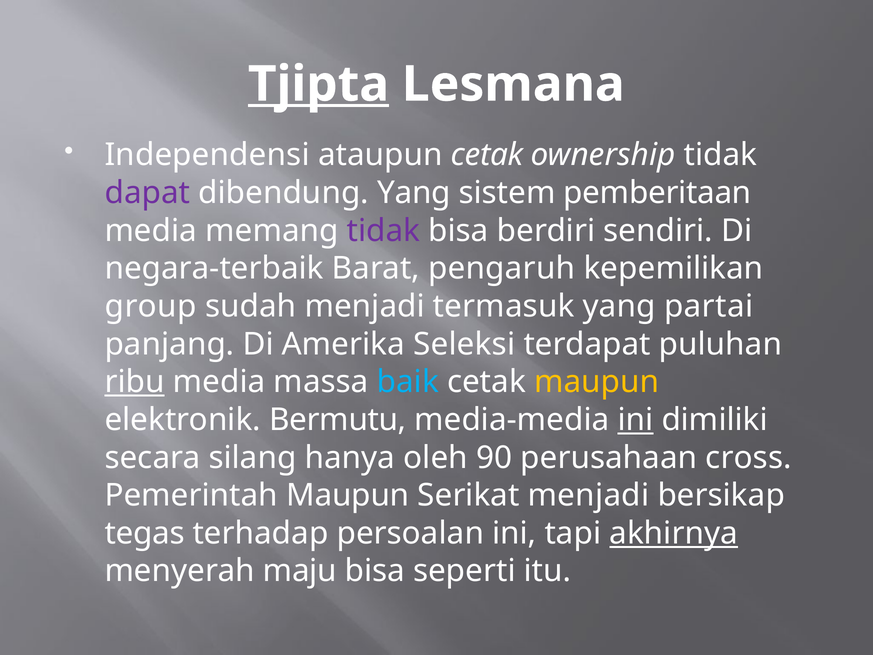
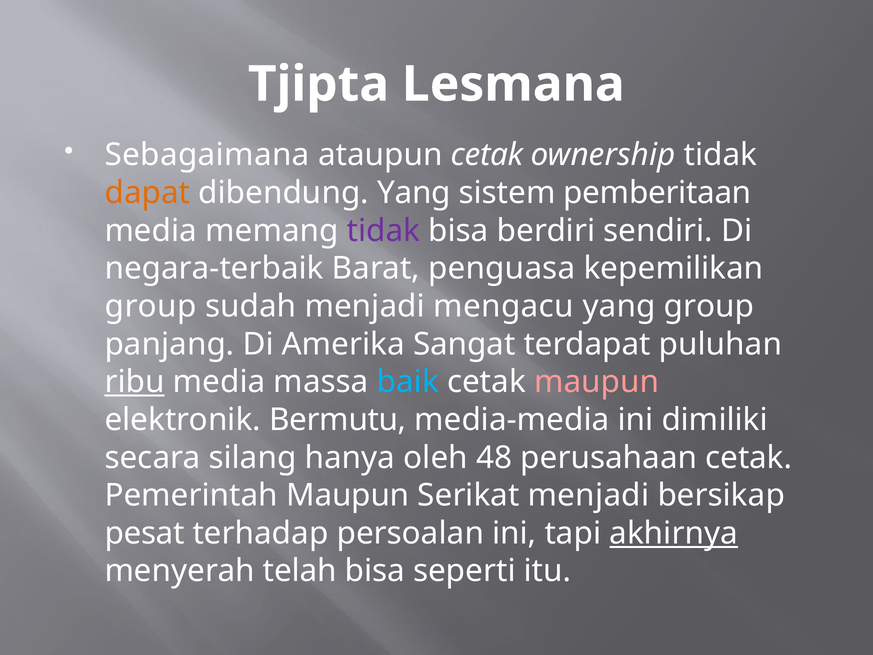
Tjipta underline: present -> none
Independensi: Independensi -> Sebagaimana
dapat colour: purple -> orange
pengaruh: pengaruh -> penguasa
termasuk: termasuk -> mengacu
yang partai: partai -> group
Seleksi: Seleksi -> Sangat
maupun at (597, 382) colour: yellow -> pink
ini at (635, 420) underline: present -> none
90: 90 -> 48
perusahaan cross: cross -> cetak
tegas: tegas -> pesat
maju: maju -> telah
